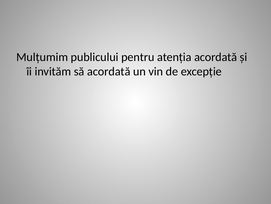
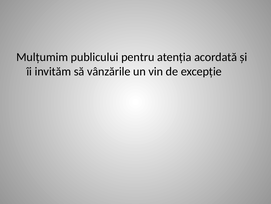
să acordată: acordată -> vânzările
